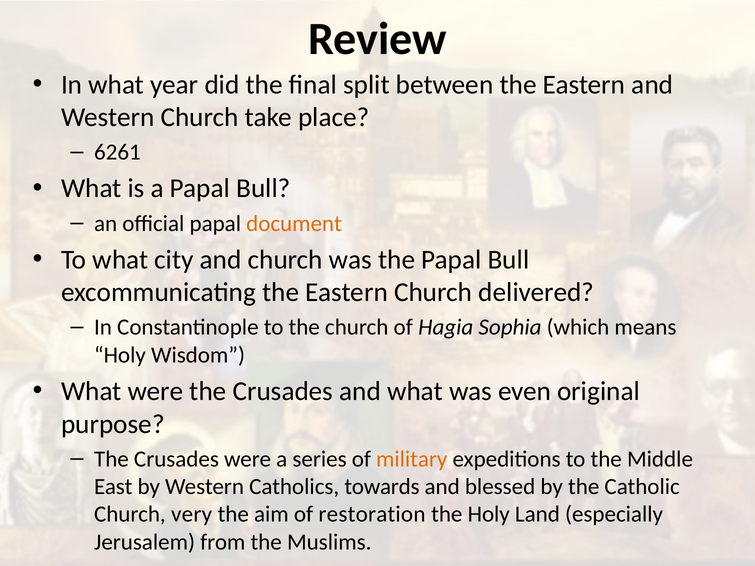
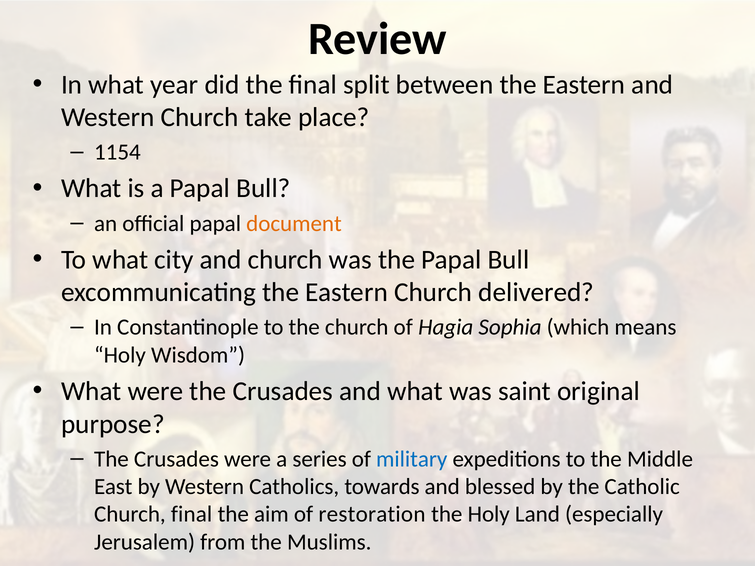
6261: 6261 -> 1154
even: even -> saint
military colour: orange -> blue
Church very: very -> final
